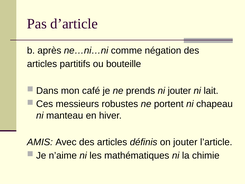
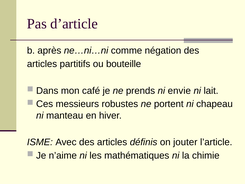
ni jouter: jouter -> envie
AMIS: AMIS -> ISME
